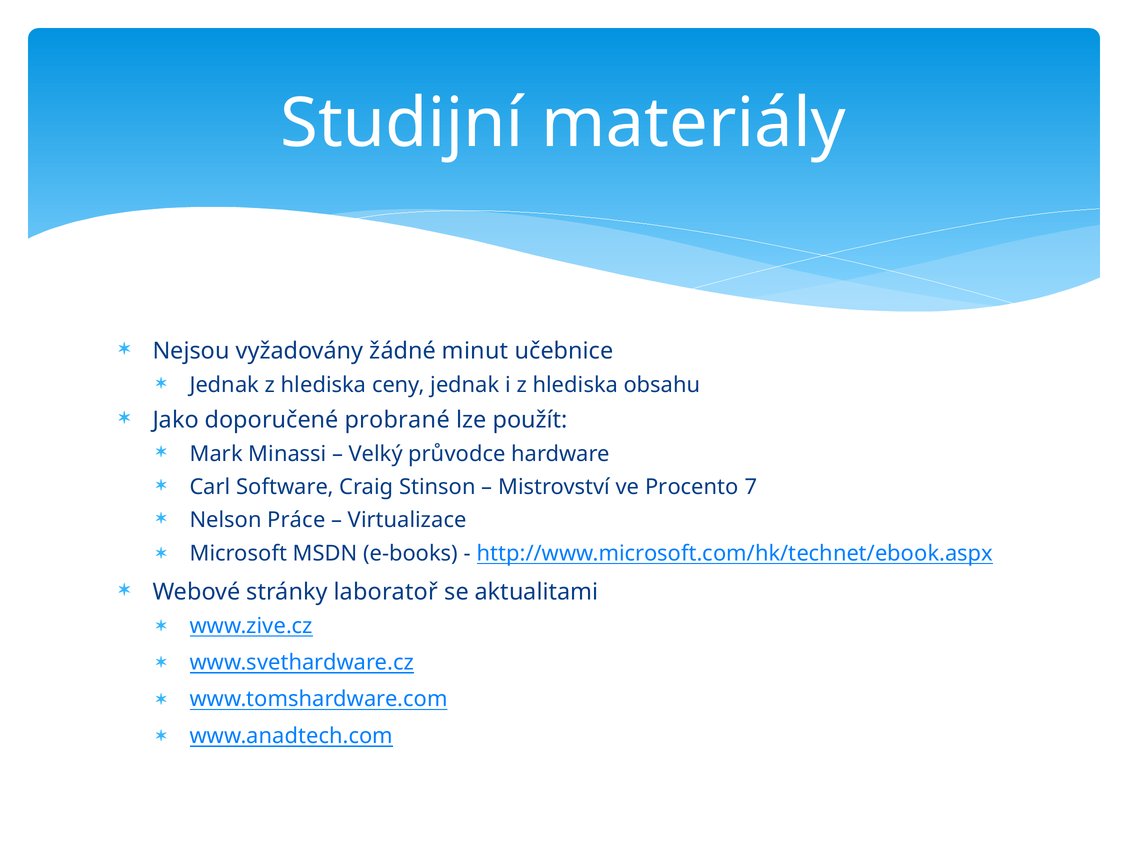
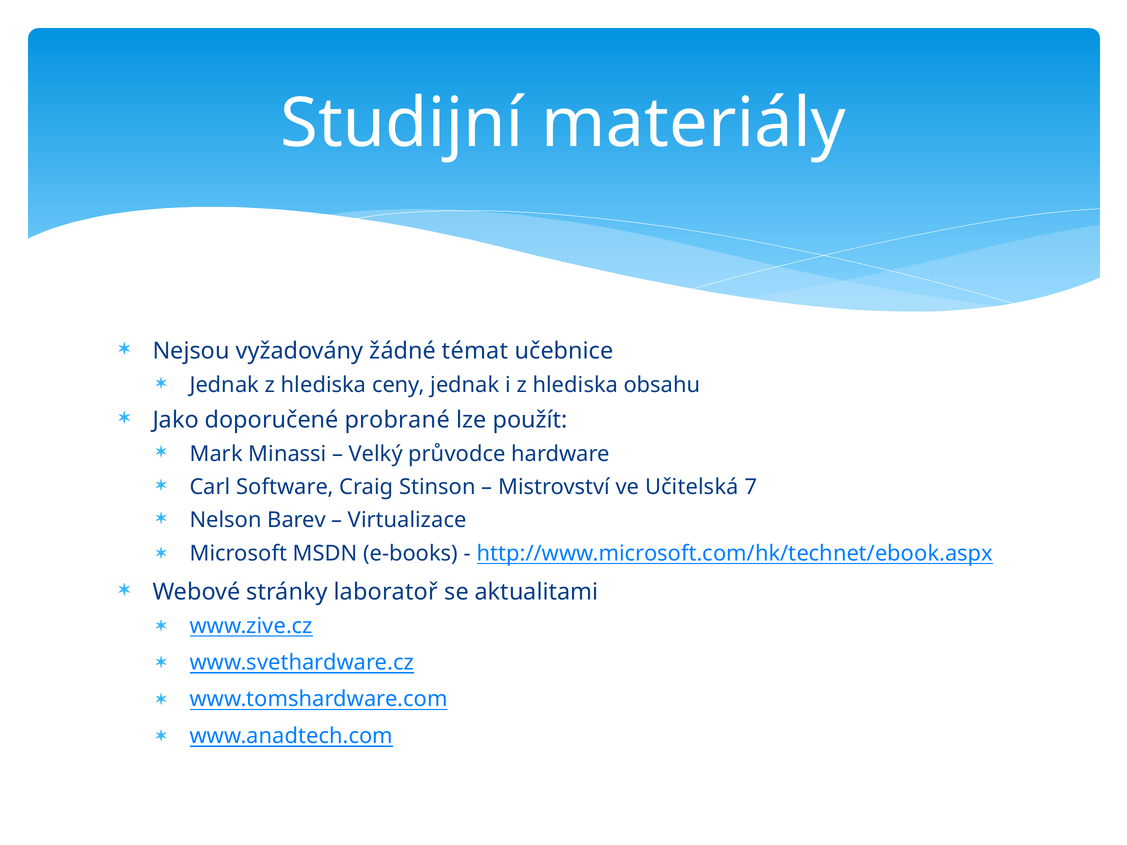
minut: minut -> témat
Procento: Procento -> Učitelská
Práce: Práce -> Barev
